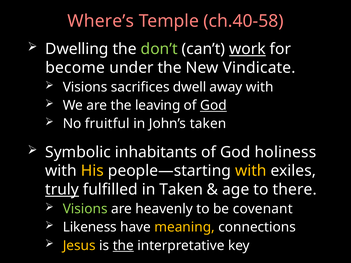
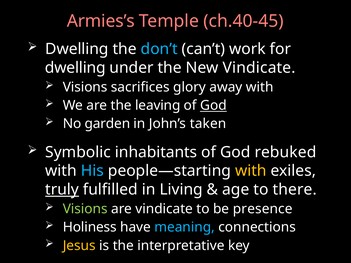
Where’s: Where’s -> Armies’s
ch.40-58: ch.40-58 -> ch.40-45
don’t colour: light green -> light blue
work underline: present -> none
become at (75, 68): become -> dwelling
dwell: dwell -> glory
fruitful: fruitful -> garden
holiness: holiness -> rebuked
His colour: yellow -> light blue
in Taken: Taken -> Living
are heavenly: heavenly -> vindicate
covenant: covenant -> presence
Likeness: Likeness -> Holiness
meaning colour: yellow -> light blue
the at (123, 246) underline: present -> none
